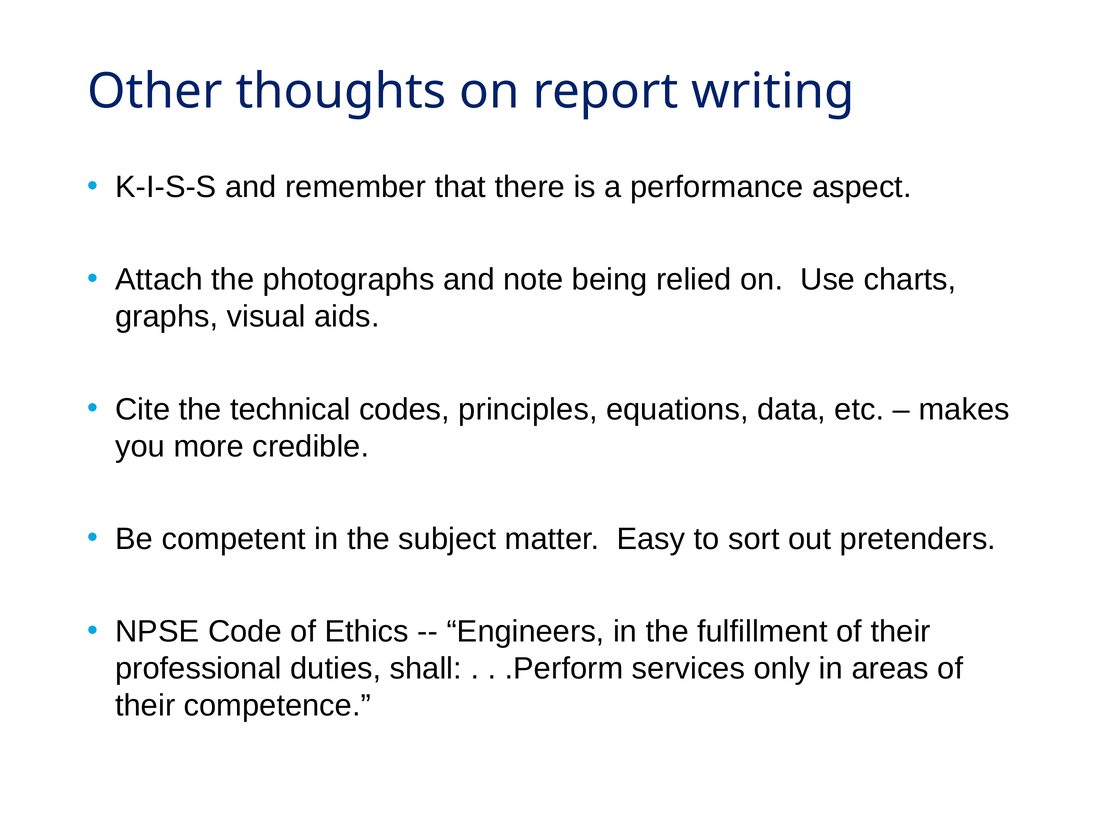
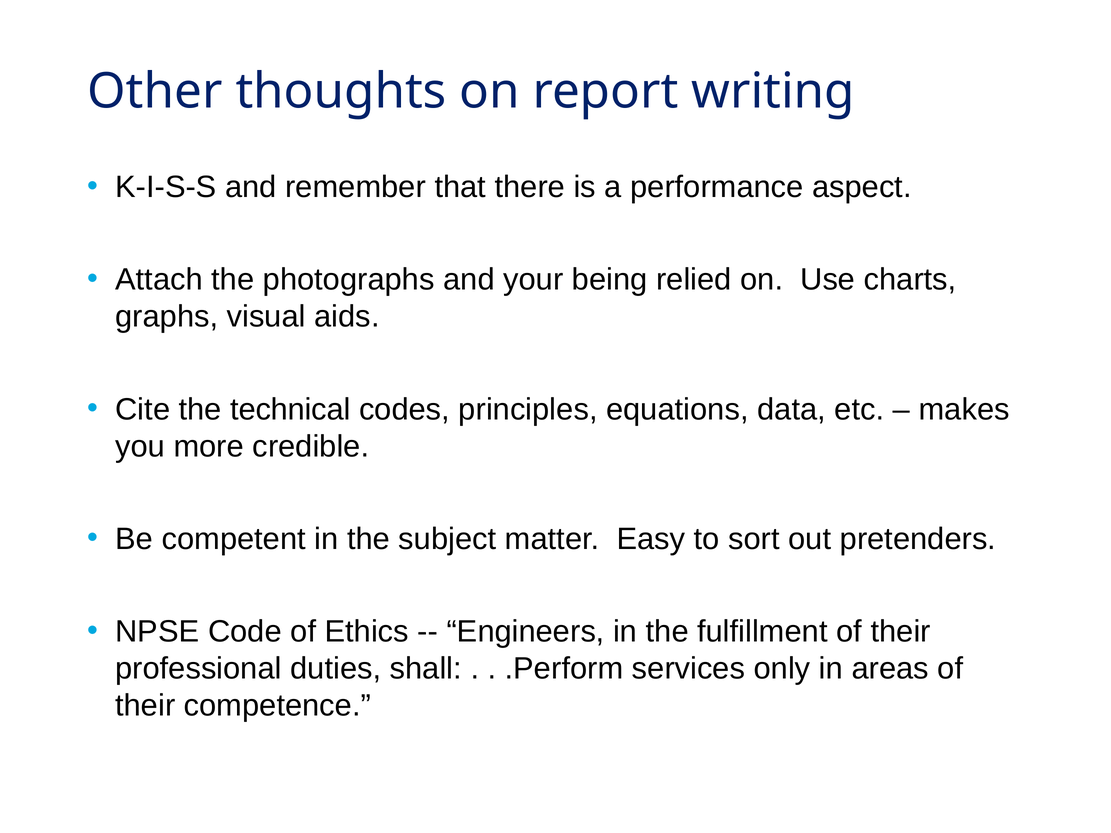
note: note -> your
